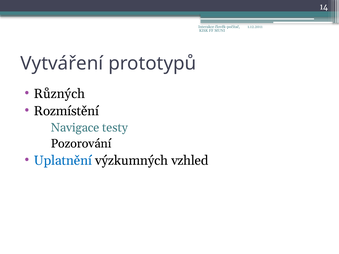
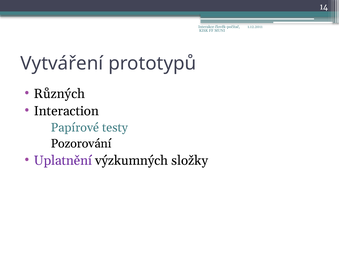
Rozmístění: Rozmístění -> Interaction
Navigace: Navigace -> Papírové
Uplatnění colour: blue -> purple
vzhled: vzhled -> složky
